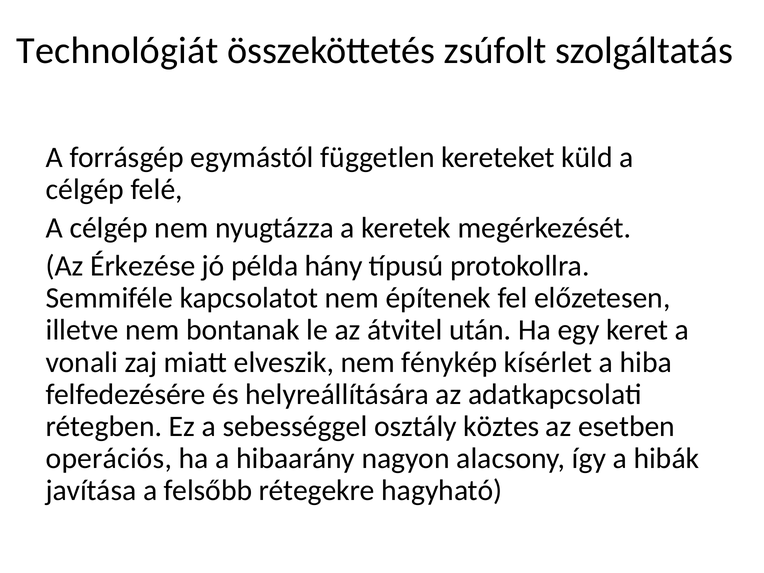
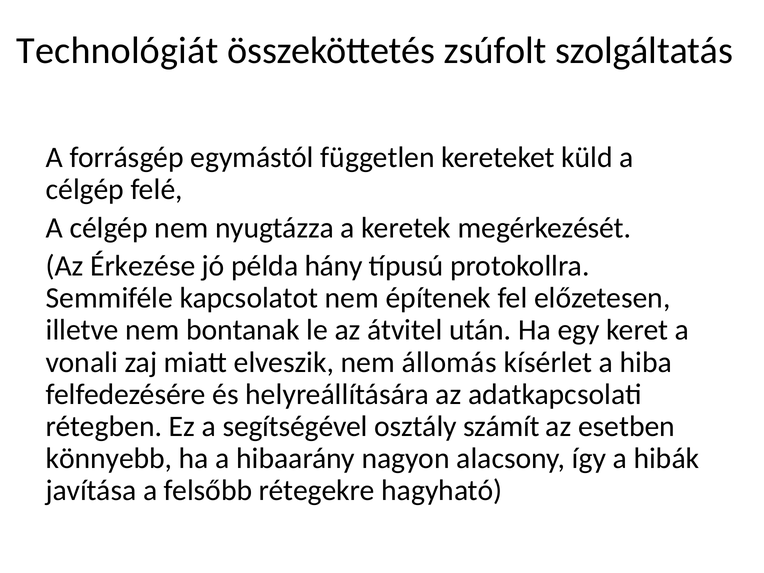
fénykép: fénykép -> állomás
sebességgel: sebességgel -> segítségével
köztes: köztes -> számít
operációs: operációs -> könnyebb
